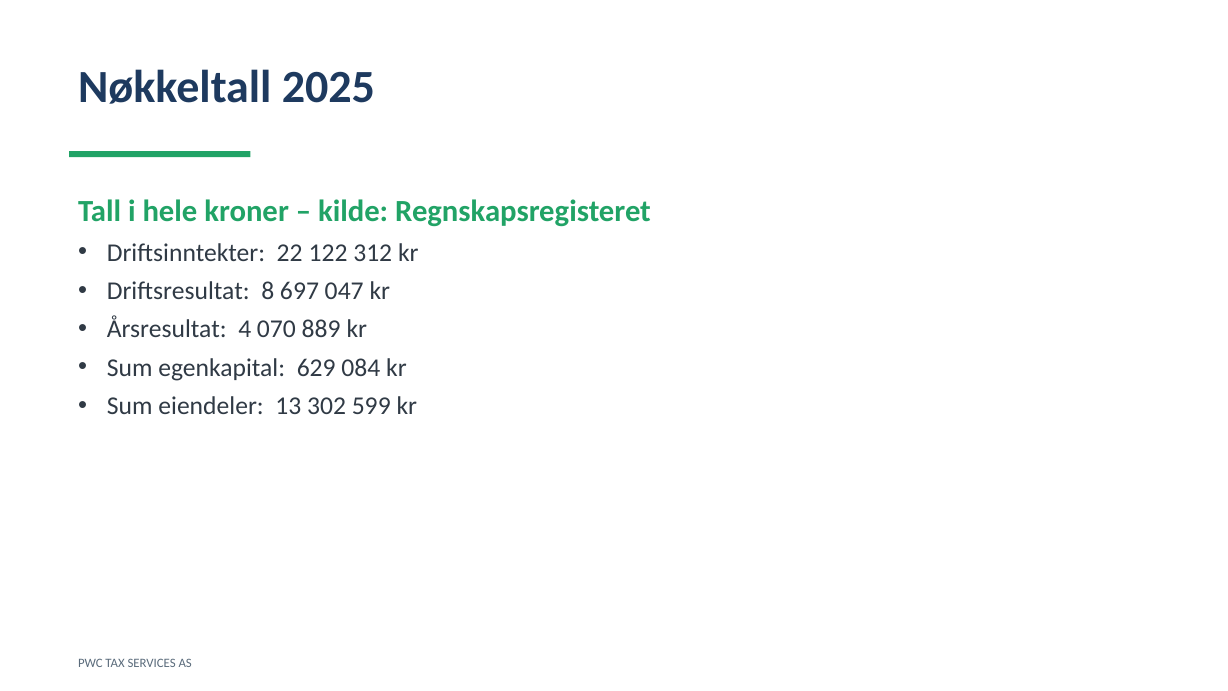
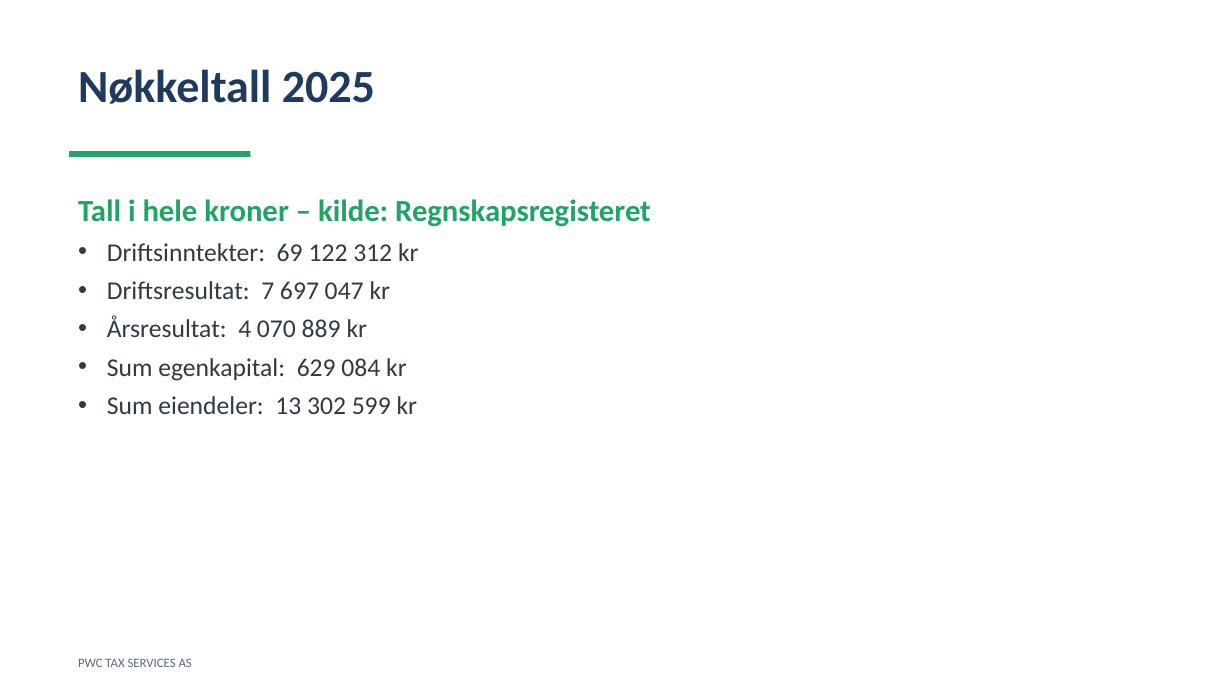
22: 22 -> 69
8: 8 -> 7
